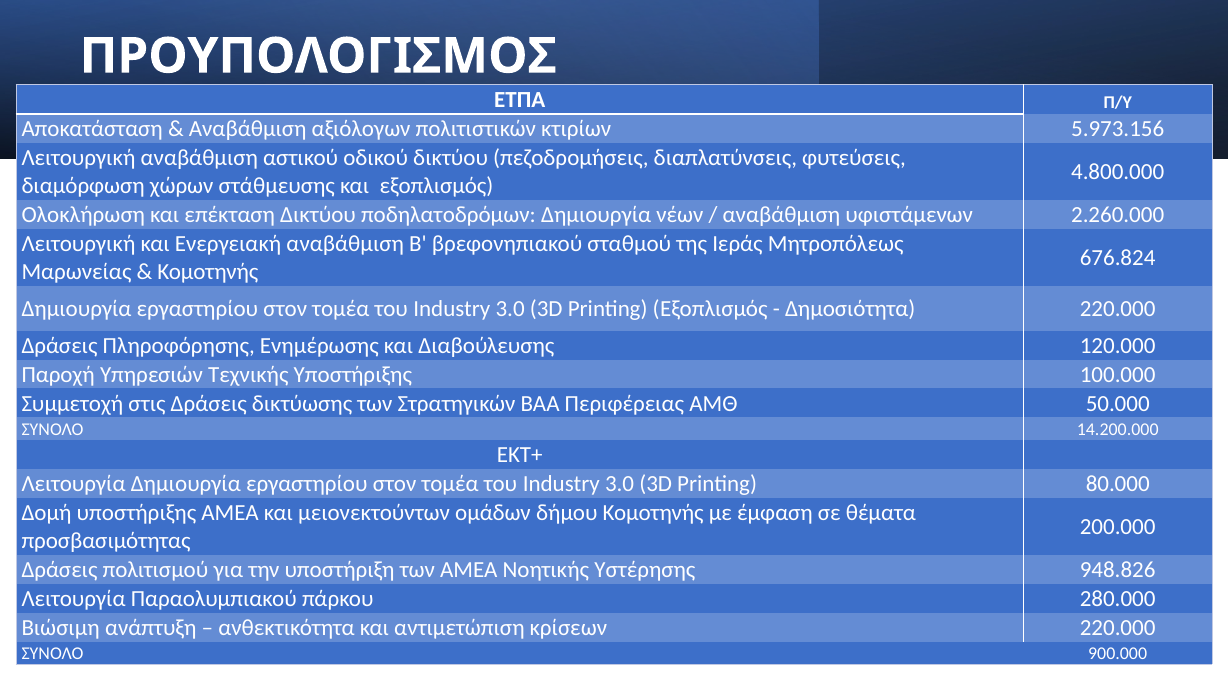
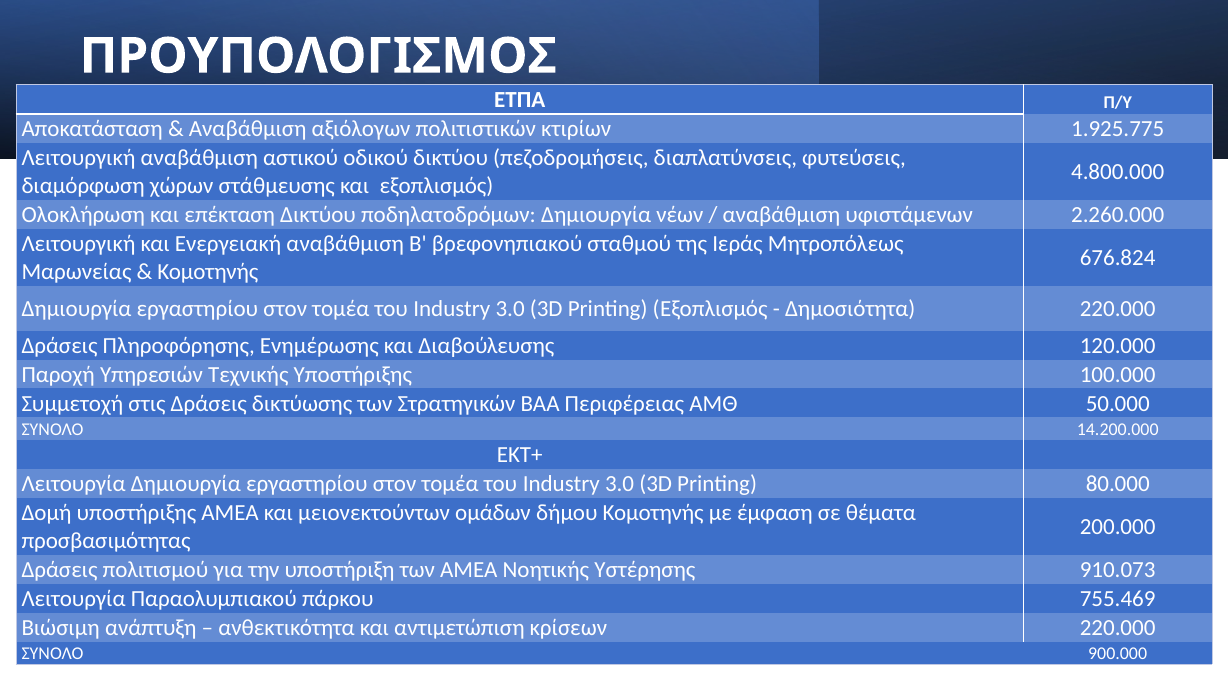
5.973.156: 5.973.156 -> 1.925.775
948.826: 948.826 -> 910.073
280.000: 280.000 -> 755.469
